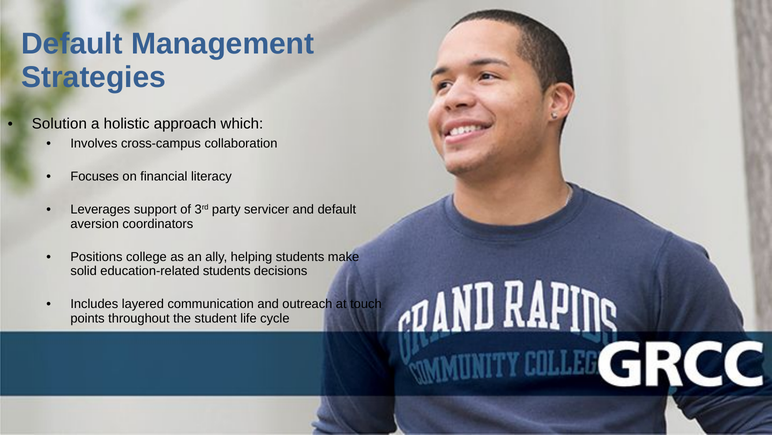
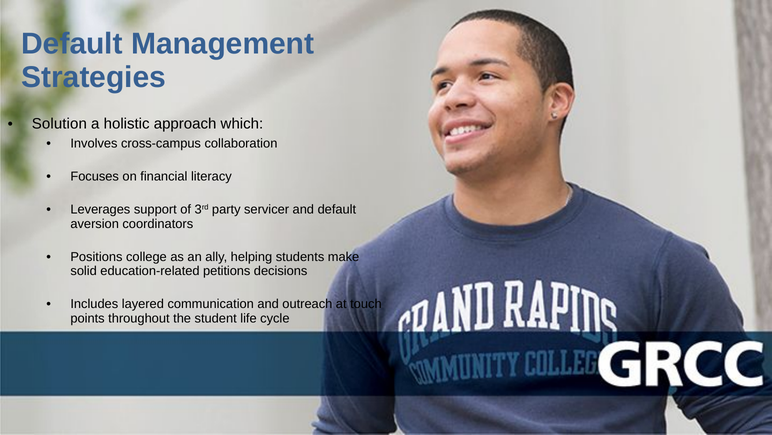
education-related students: students -> petitions
